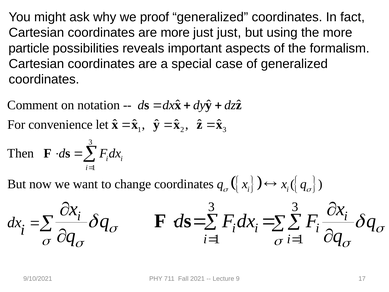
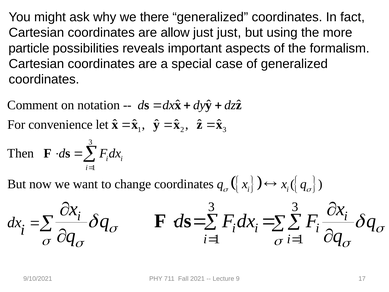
proof: proof -> there
are more: more -> allow
